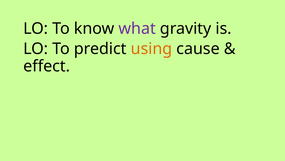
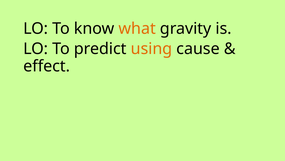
what colour: purple -> orange
